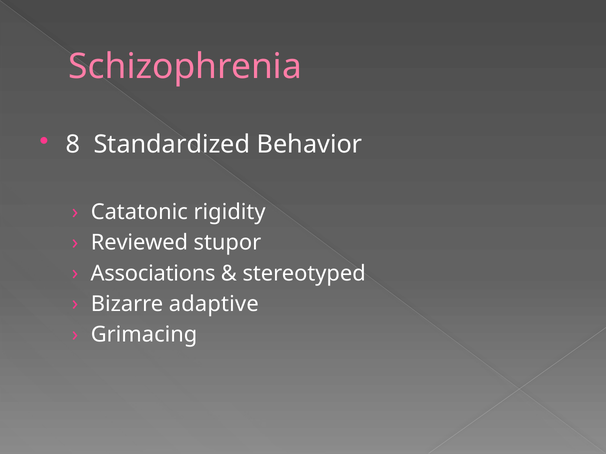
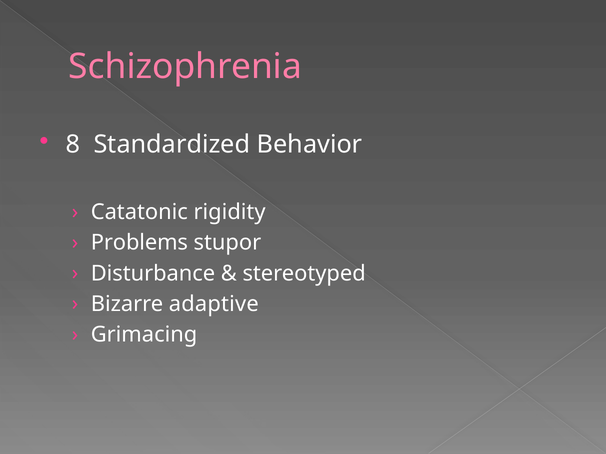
Reviewed: Reviewed -> Problems
Associations: Associations -> Disturbance
